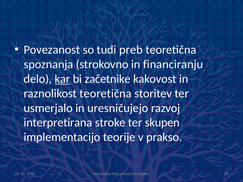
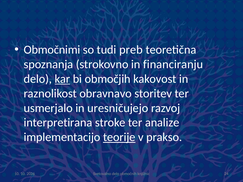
Povezanost: Povezanost -> Območnimi
začetnike: začetnike -> območjih
raznolikost teoretična: teoretična -> obravnavo
skupen: skupen -> analize
teorije underline: none -> present
